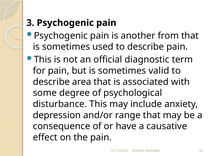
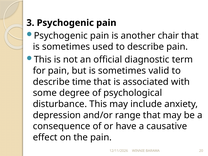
from: from -> chair
area: area -> time
